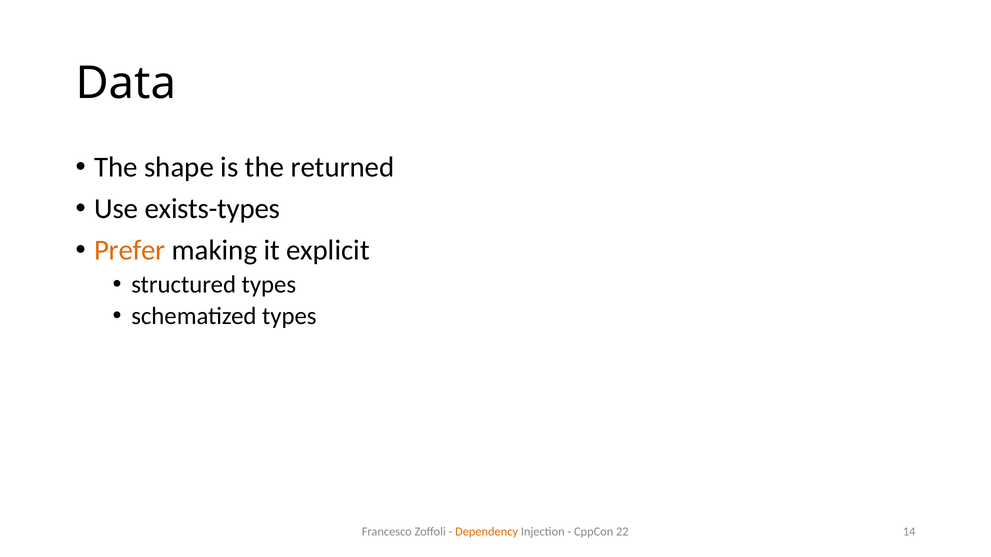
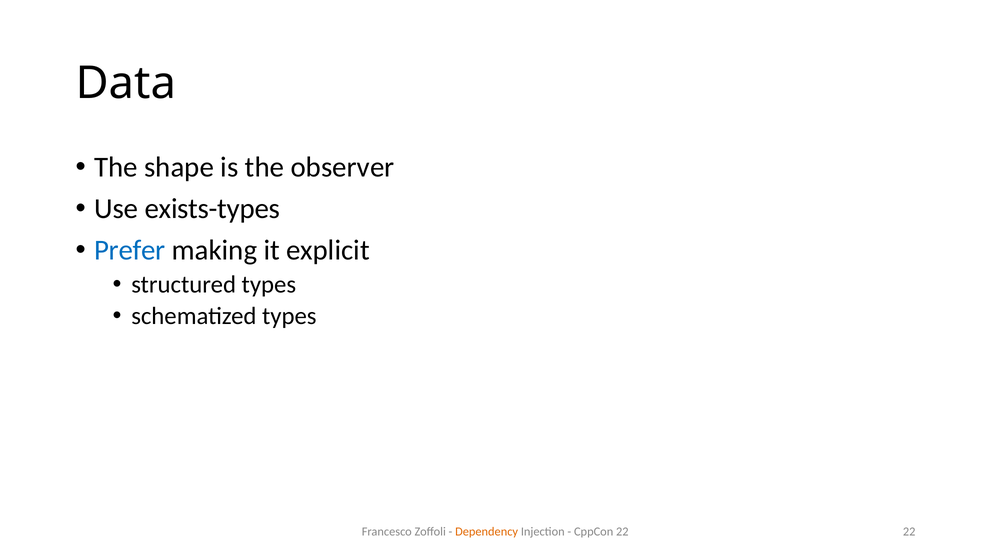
returned: returned -> observer
Prefer colour: orange -> blue
22 14: 14 -> 22
